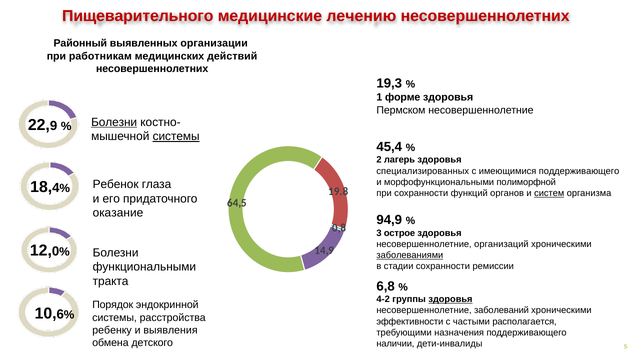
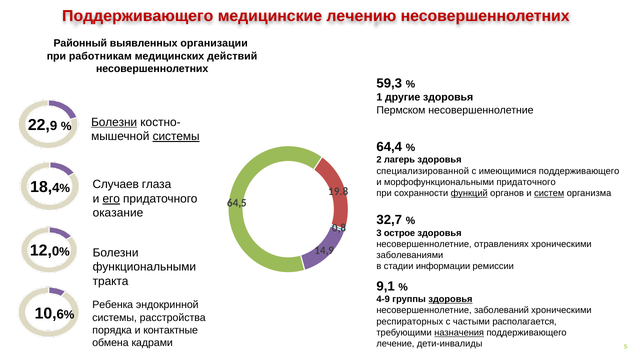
Пищеварительного at (138, 16): Пищеварительного -> Поддерживающего
19,3: 19,3 -> 59,3
форме: форме -> другие
45,4: 45,4 -> 64,4
специализированных: специализированных -> специализированной
морфофункциональными полиморфной: полиморфной -> придаточного
Ребенок: Ребенок -> Случаев
функций underline: none -> present
его underline: none -> present
94,9: 94,9 -> 32,7
организаций: организаций -> отравлениях
заболеваниями underline: present -> none
стадии сохранности: сохранности -> информации
6,8: 6,8 -> 9,1
4-2: 4-2 -> 4-9
Порядок: Порядок -> Ребенка
эффективности: эффективности -> респираторных
ребенку: ребенку -> порядка
выявления: выявления -> контактные
назначения underline: none -> present
детского: детского -> кадрами
наличии: наличии -> лечение
